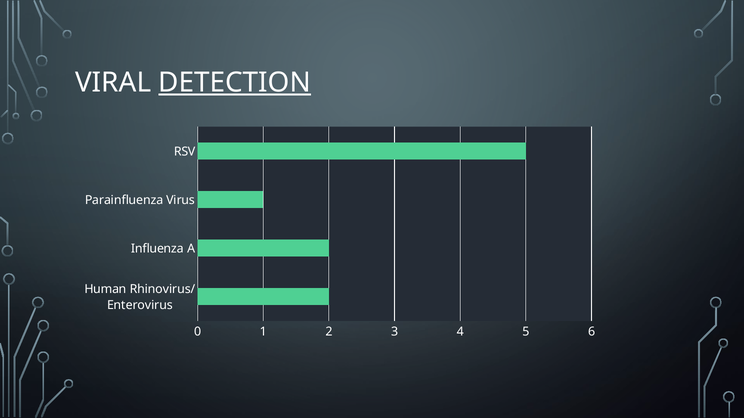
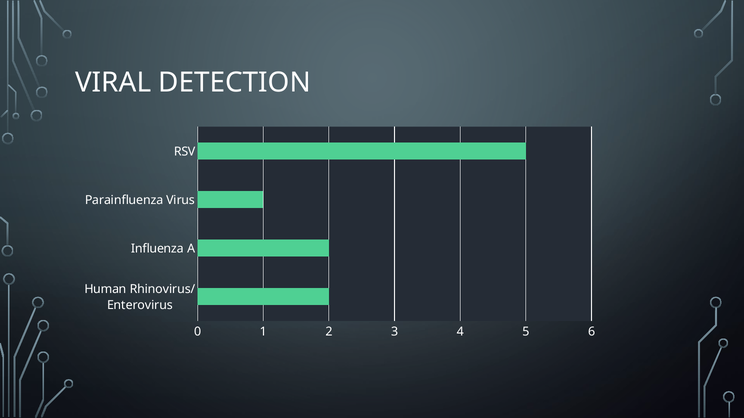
DETECTION underline: present -> none
